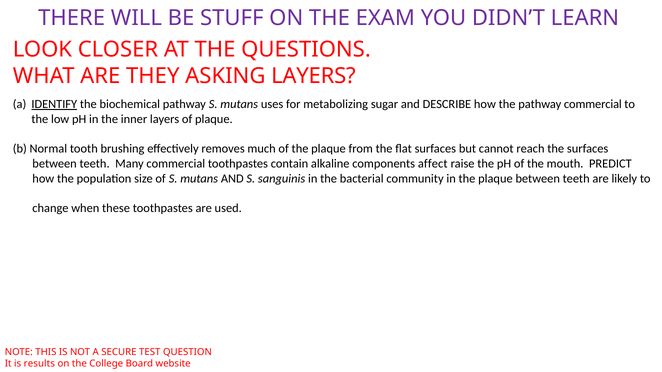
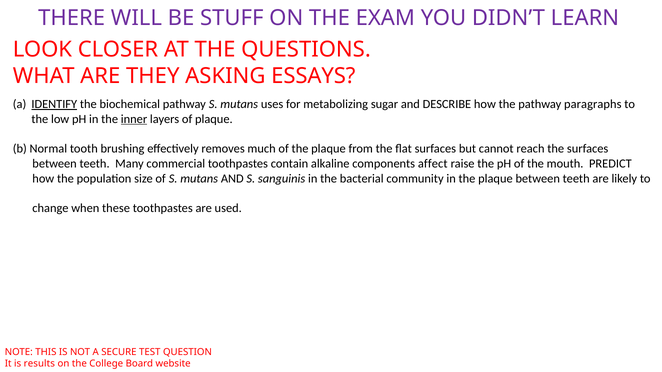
ASKING LAYERS: LAYERS -> ESSAYS
pathway commercial: commercial -> paragraphs
inner underline: none -> present
